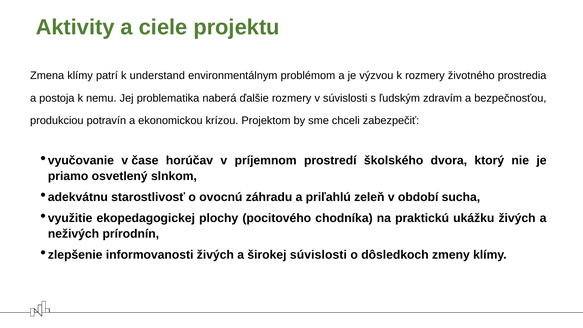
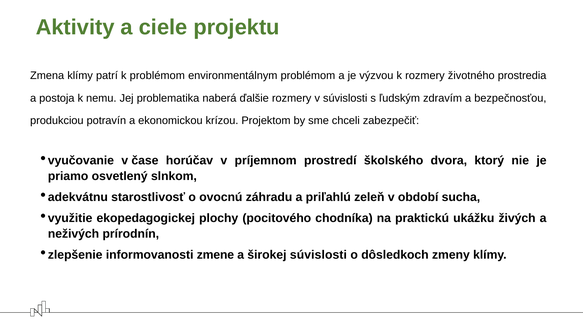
k understand: understand -> problémom
informovanosti živých: živých -> zmene
